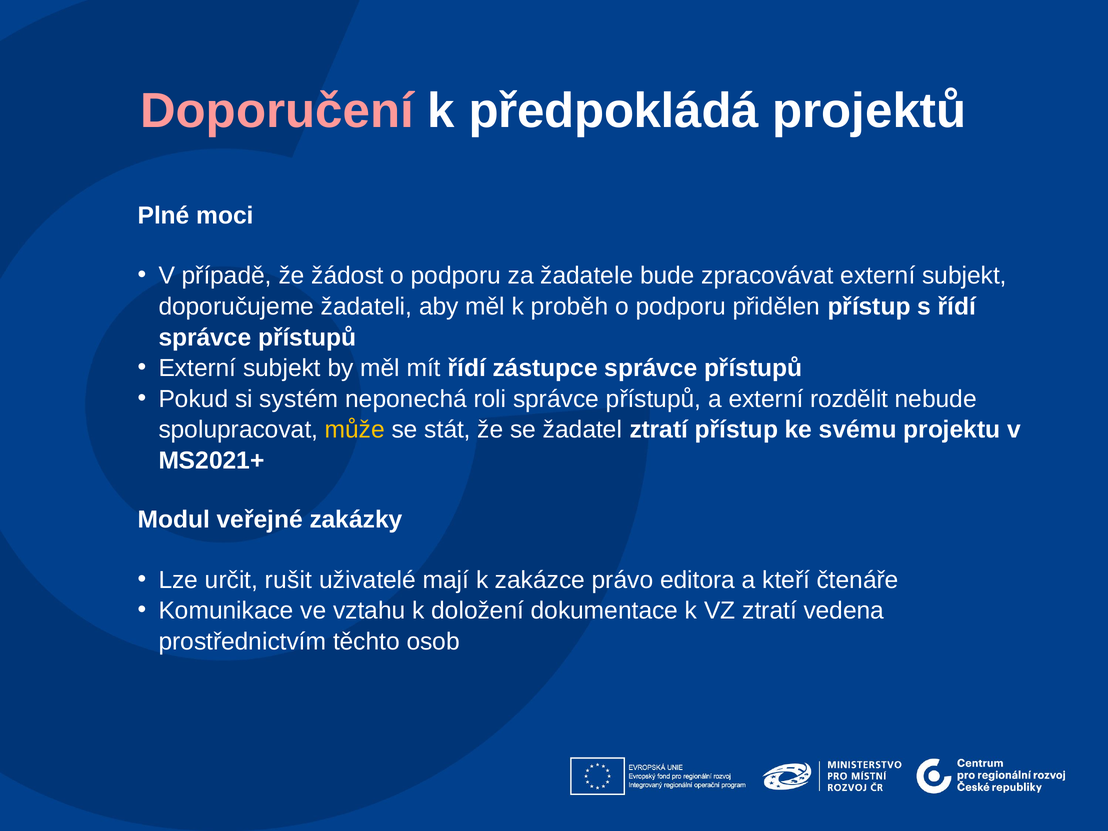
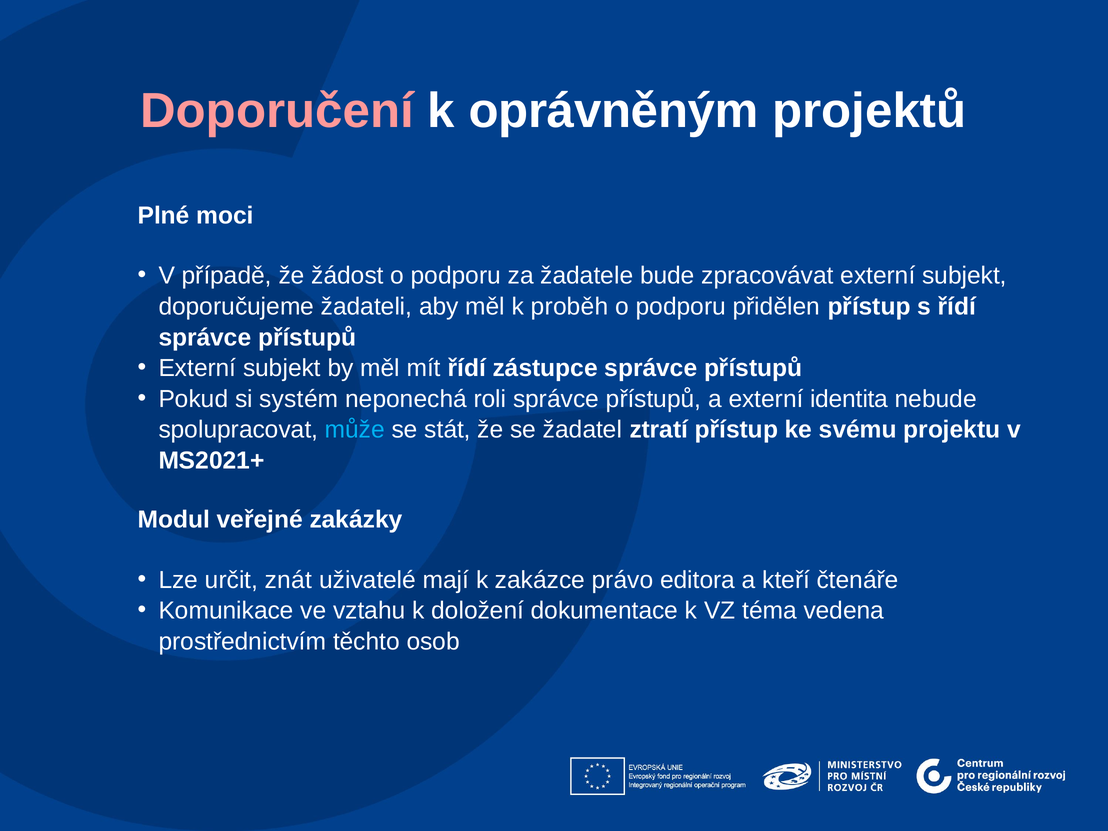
předpokládá: předpokládá -> oprávněným
rozdělit: rozdělit -> identita
může colour: yellow -> light blue
rušit: rušit -> znát
VZ ztratí: ztratí -> téma
